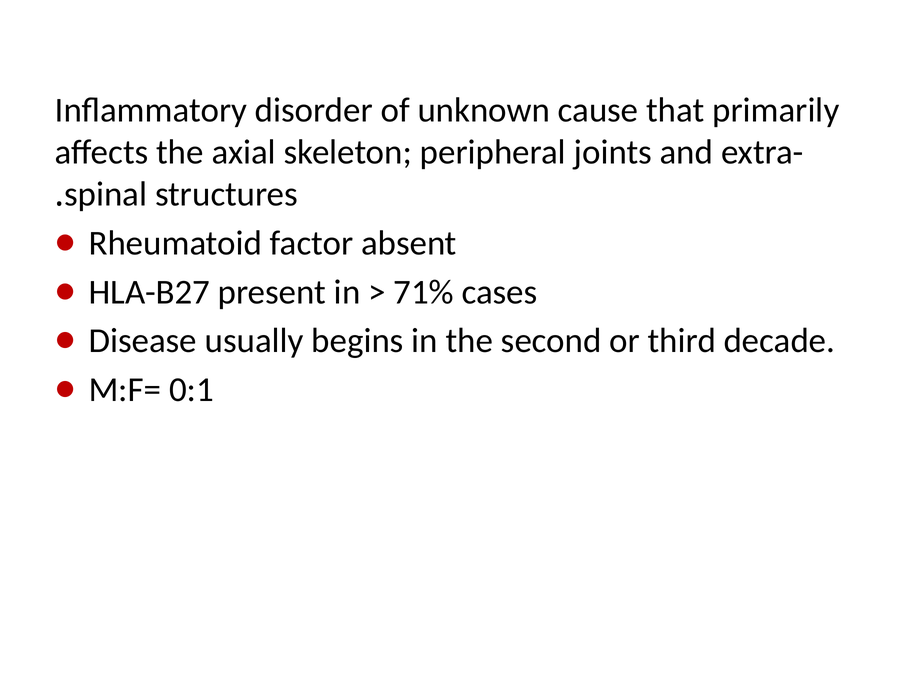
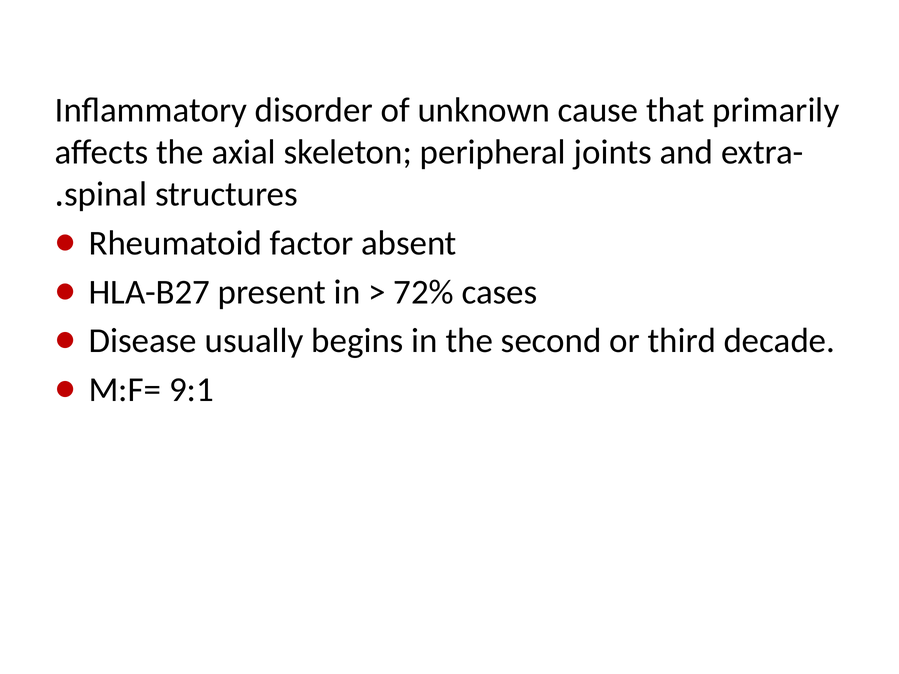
71%: 71% -> 72%
0:1: 0:1 -> 9:1
